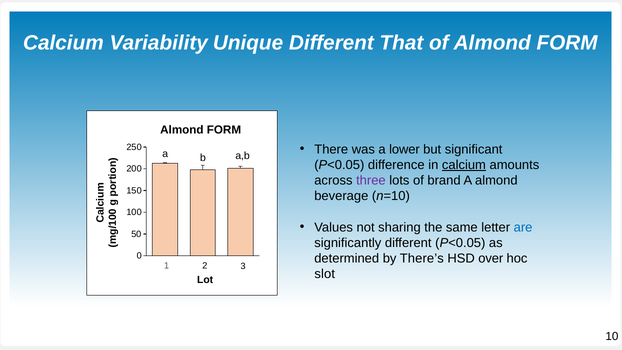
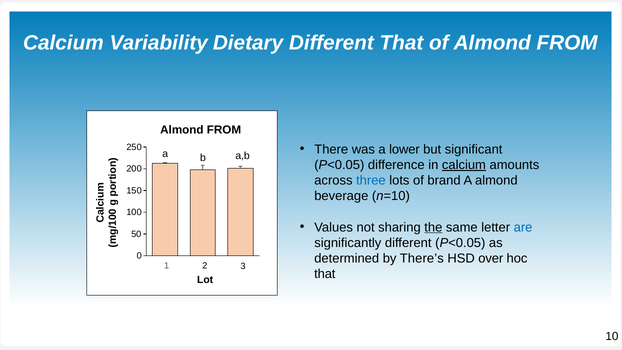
Unique: Unique -> Dietary
of Almond FORM: FORM -> FROM
FORM at (224, 130): FORM -> FROM
three colour: purple -> blue
the underline: none -> present
slot at (325, 274): slot -> that
